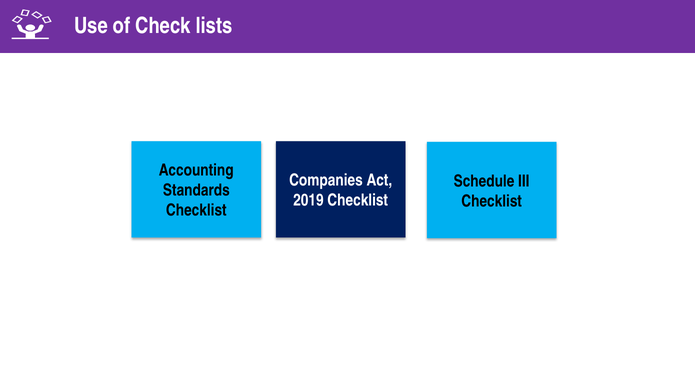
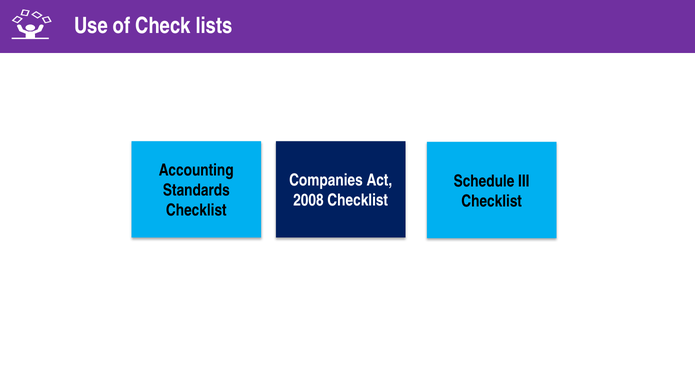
2019: 2019 -> 2008
